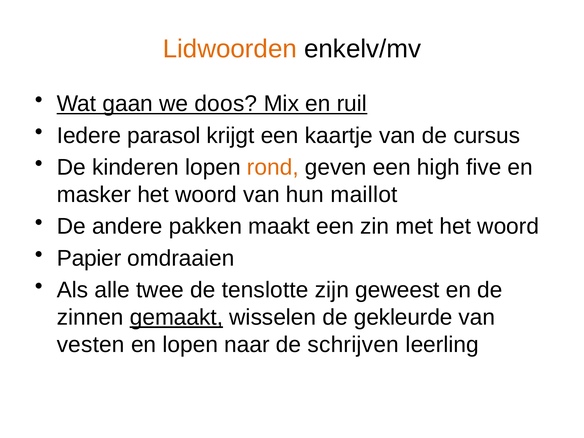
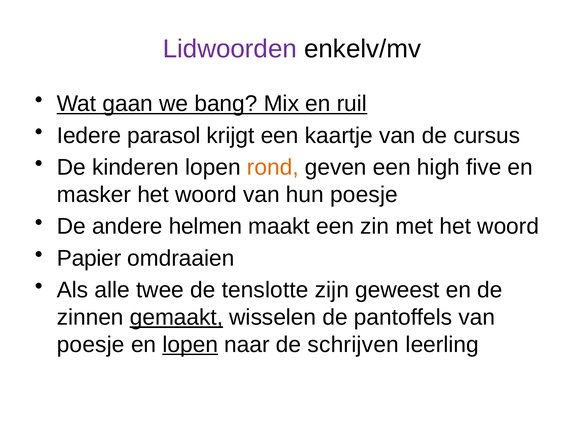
Lidwoorden colour: orange -> purple
doos: doos -> bang
hun maillot: maillot -> poesje
pakken: pakken -> helmen
gekleurde: gekleurde -> pantoffels
vesten at (91, 345): vesten -> poesje
lopen at (190, 345) underline: none -> present
